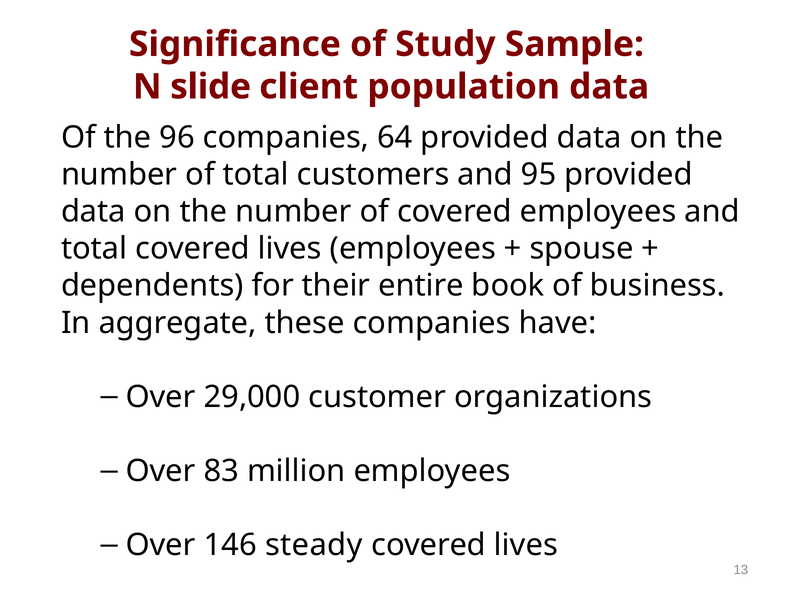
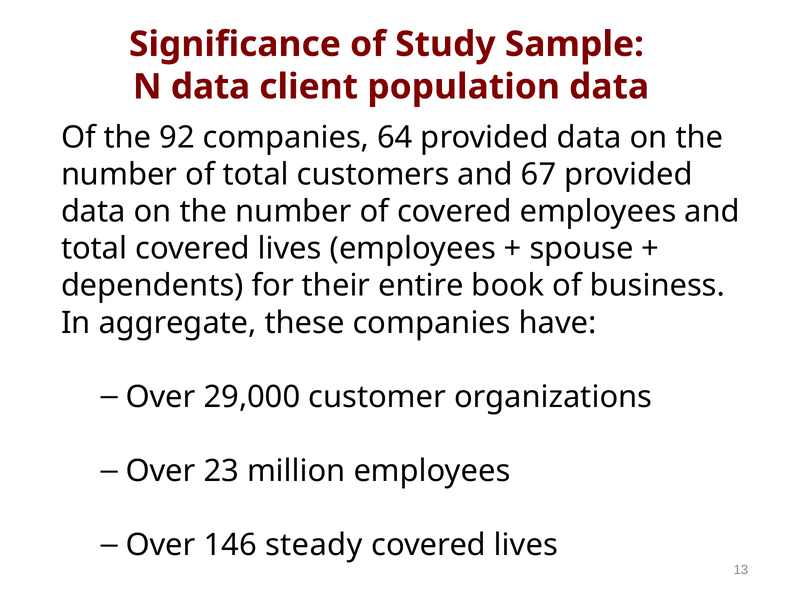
N slide: slide -> data
96: 96 -> 92
95: 95 -> 67
83: 83 -> 23
